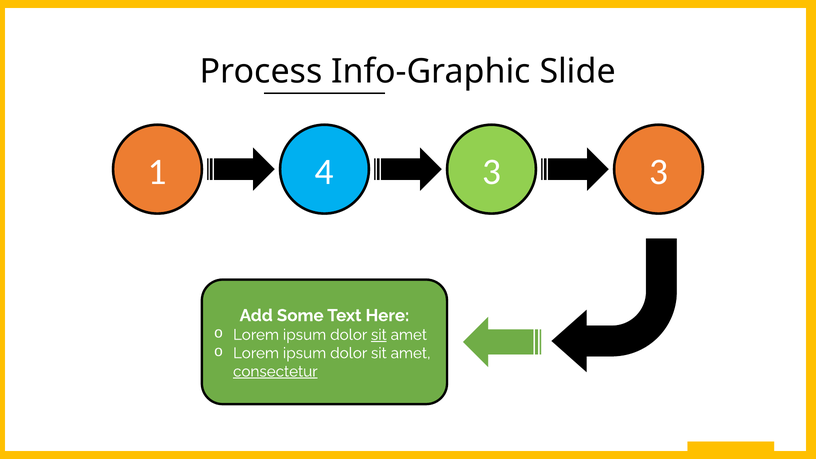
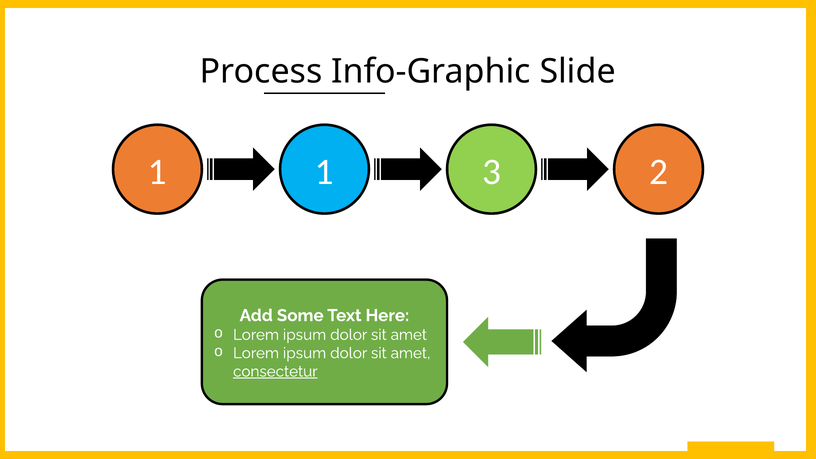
1 4: 4 -> 1
3 3: 3 -> 2
sit at (379, 335) underline: present -> none
